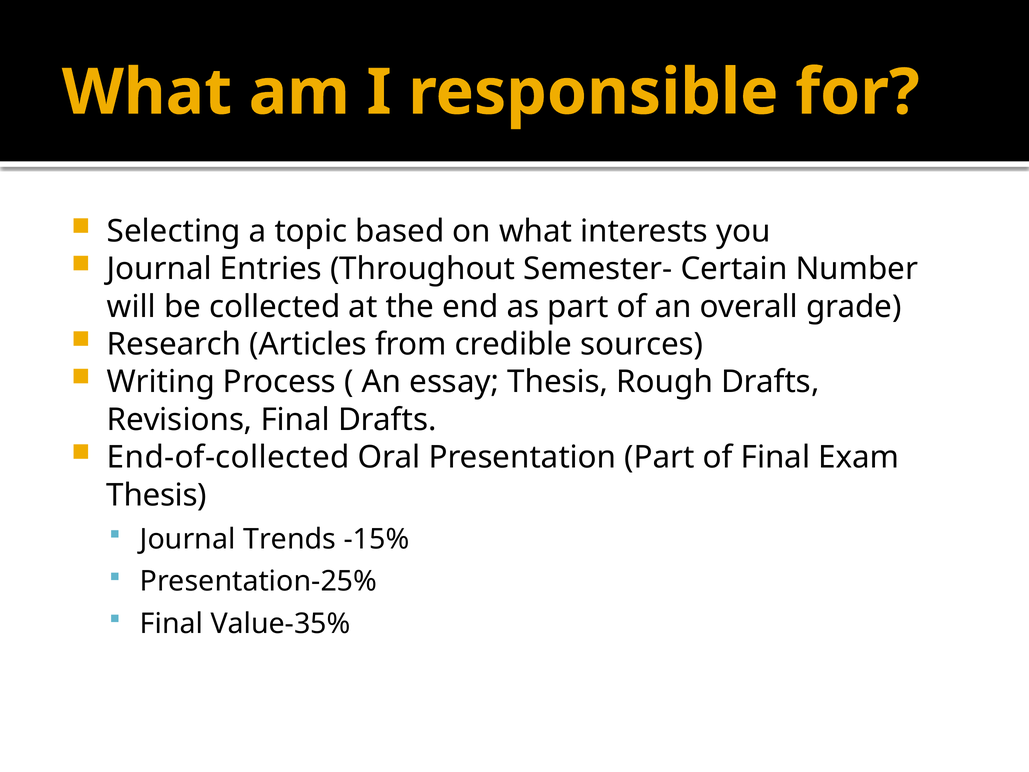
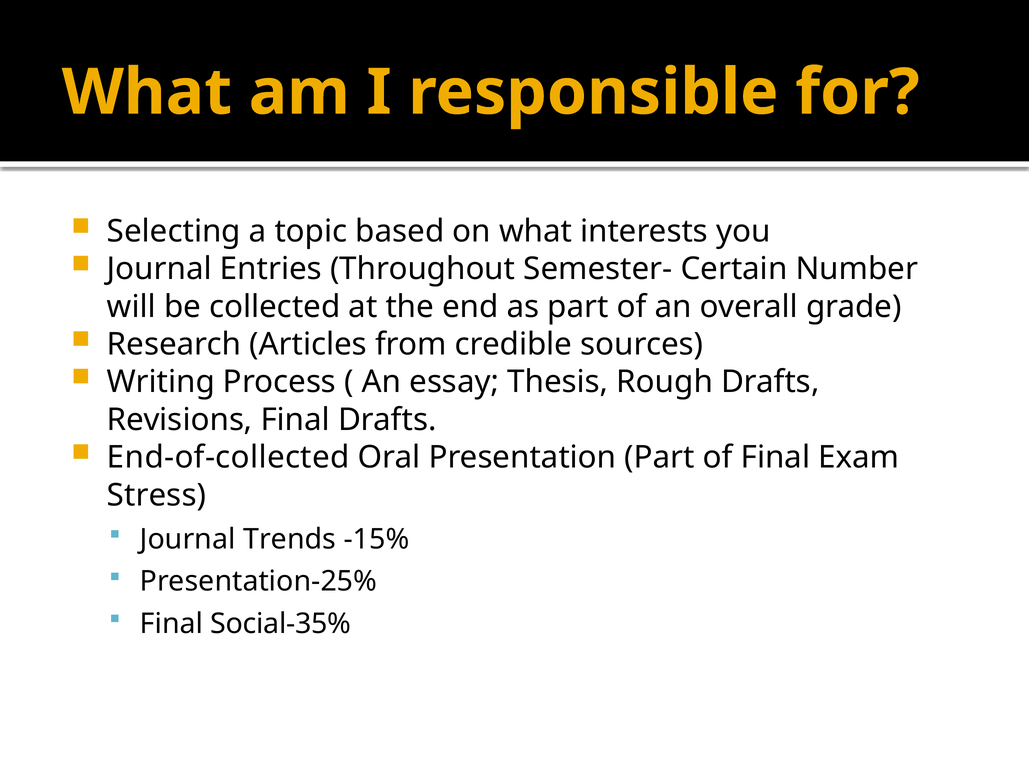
Thesis at (157, 495): Thesis -> Stress
Value-35%: Value-35% -> Social-35%
